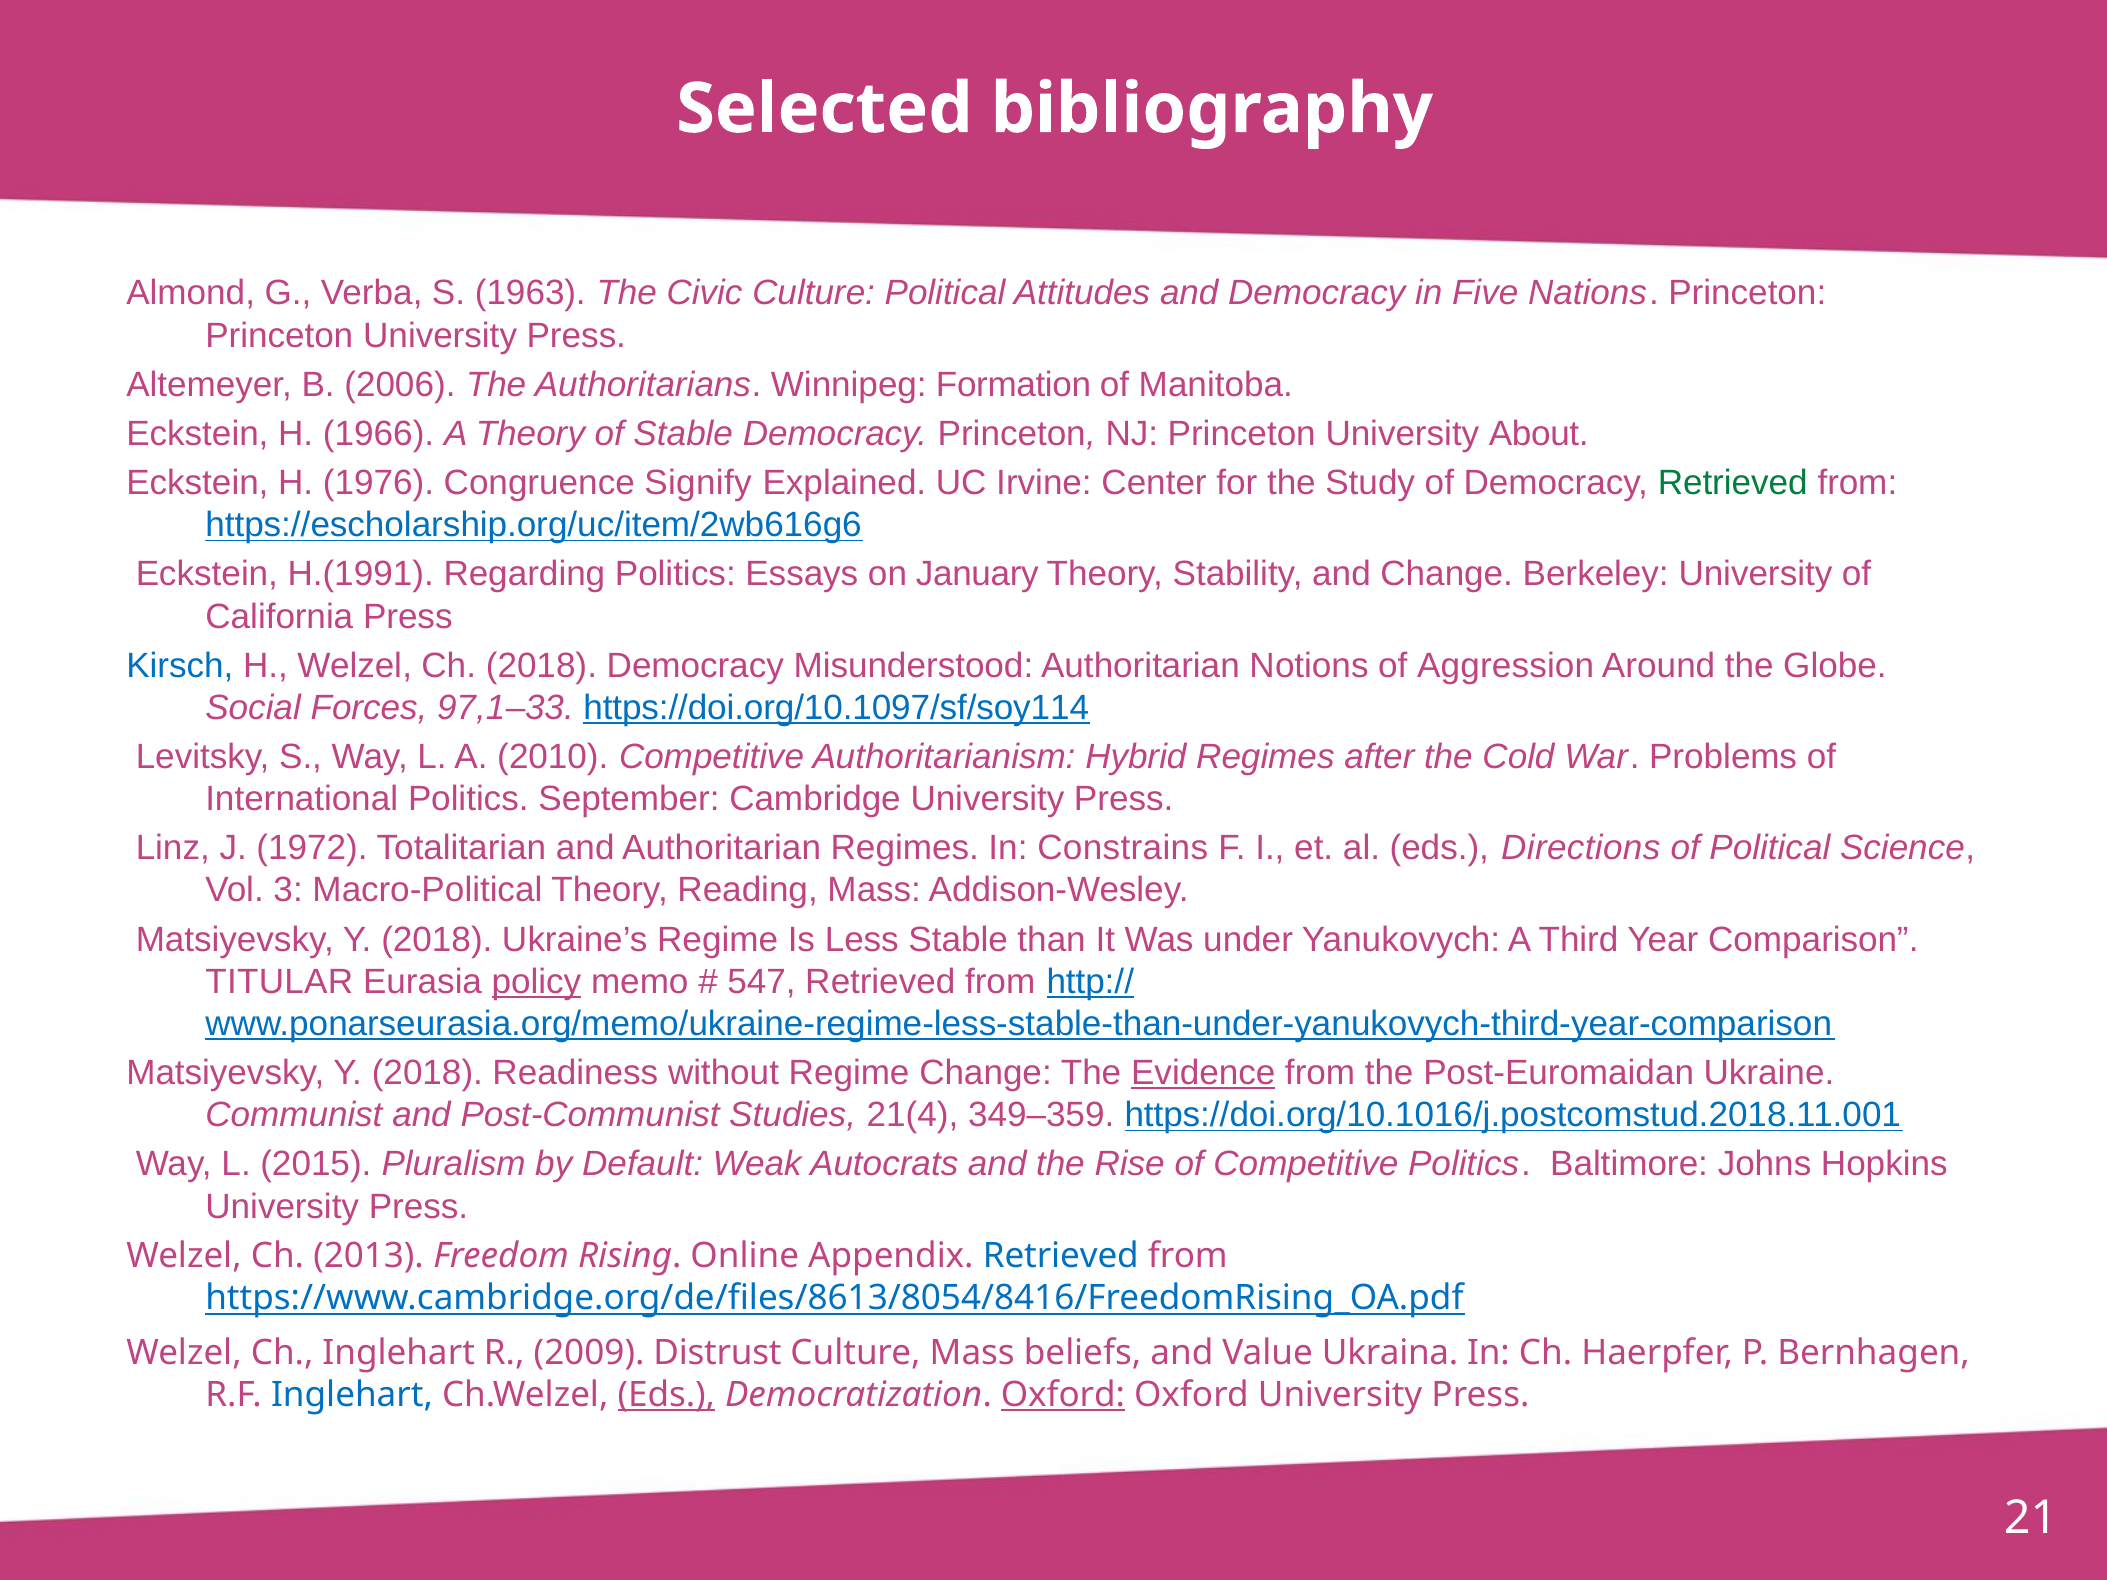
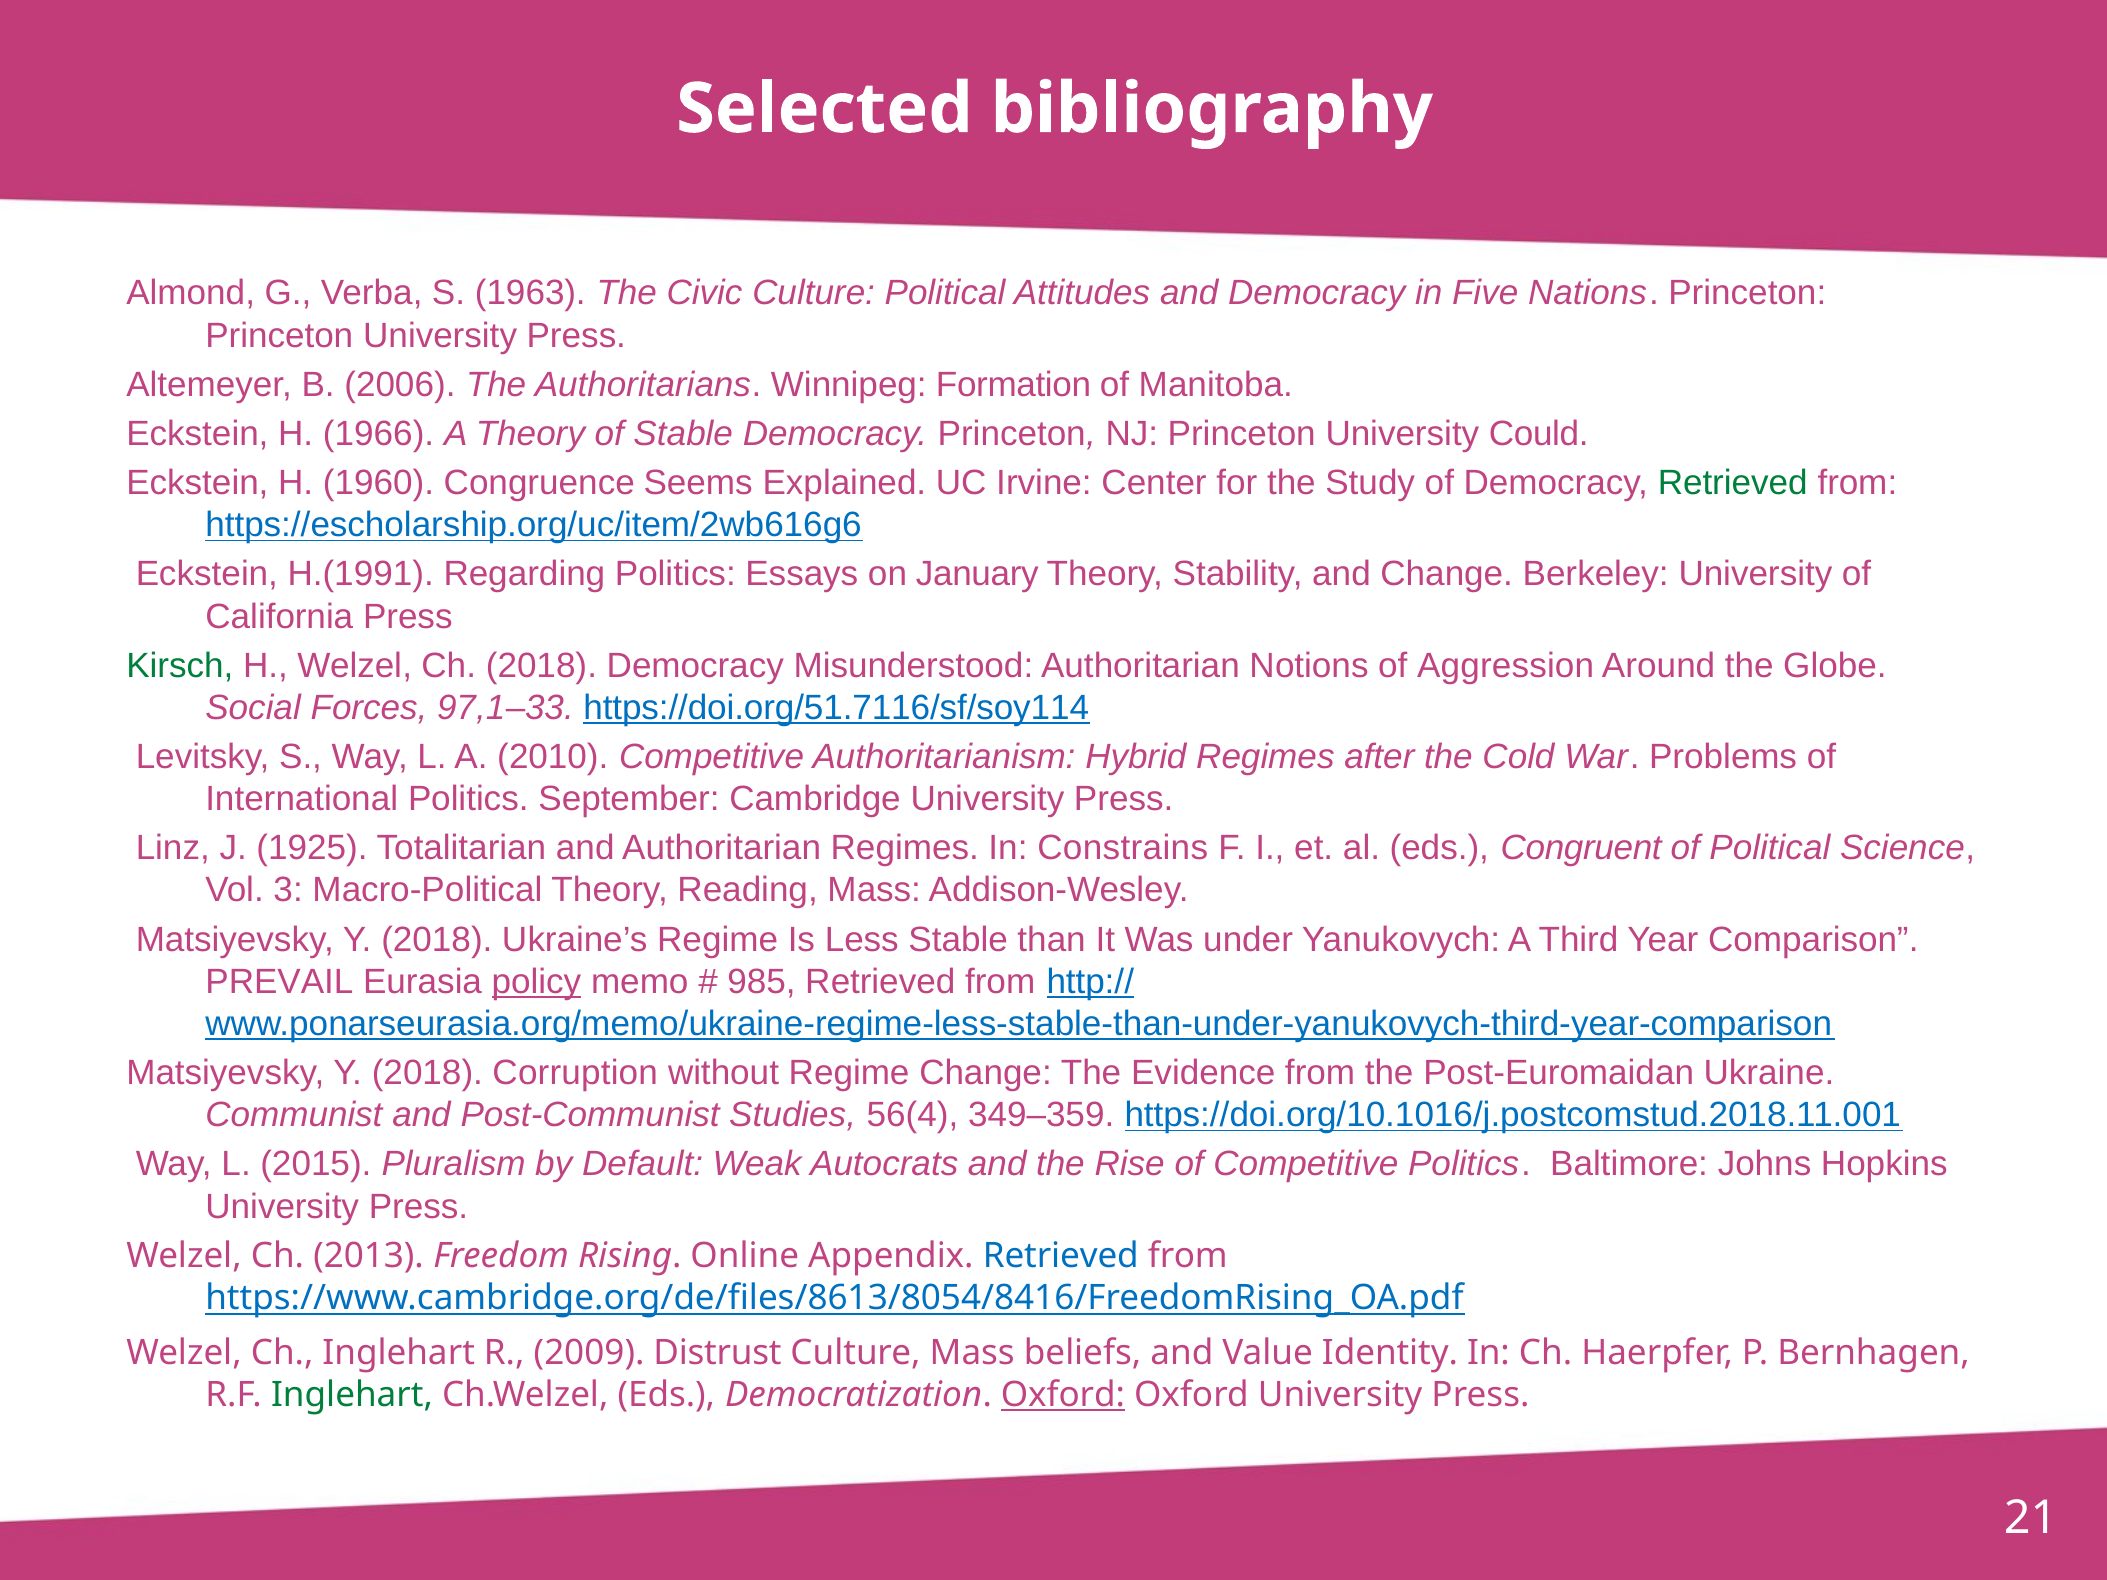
About: About -> Could
1976: 1976 -> 1960
Signify: Signify -> Seems
Kirsch colour: blue -> green
https://doi.org/10.1097/sf/soy114: https://doi.org/10.1097/sf/soy114 -> https://doi.org/51.7116/sf/soy114
1972: 1972 -> 1925
Directions: Directions -> Congruent
TITULAR: TITULAR -> PREVAIL
547: 547 -> 985
Readiness: Readiness -> Corruption
Evidence underline: present -> none
21(4: 21(4 -> 56(4
Ukraina: Ukraina -> Identity
Inglehart at (352, 1395) colour: blue -> green
Eds at (666, 1395) underline: present -> none
